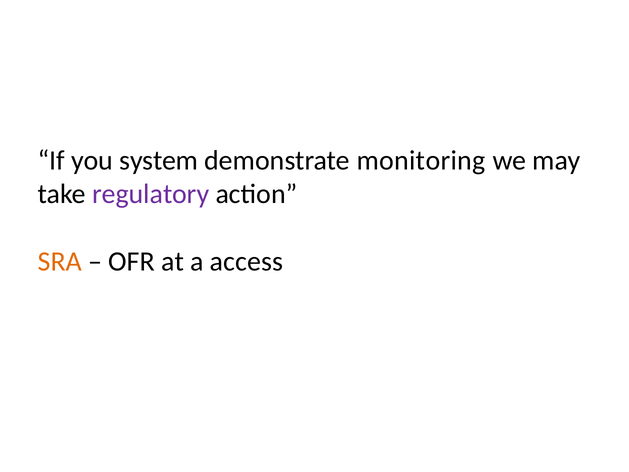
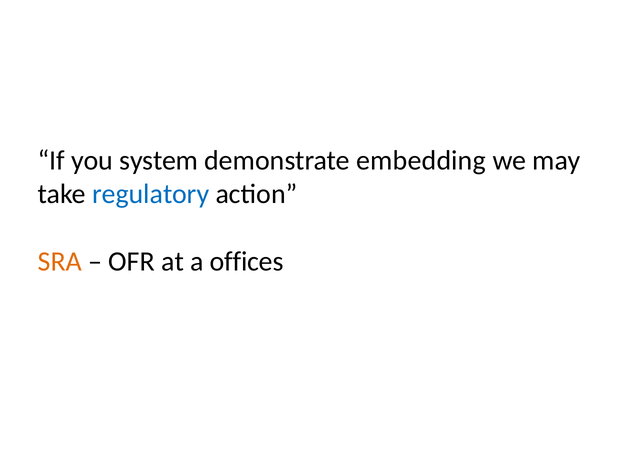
monitoring: monitoring -> embedding
regulatory colour: purple -> blue
access: access -> offices
